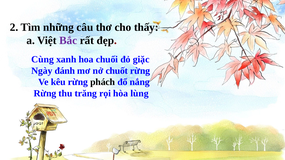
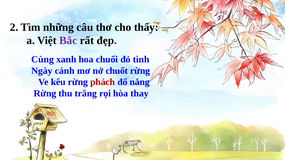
giặc: giặc -> tình
đánh: đánh -> cảnh
phách colour: black -> red
lùng: lùng -> thay
